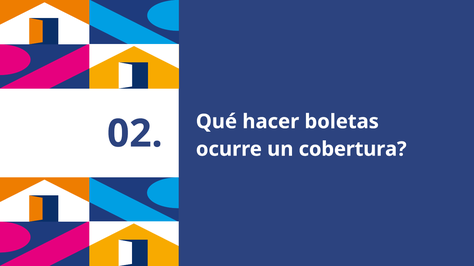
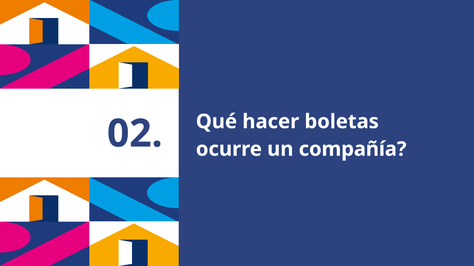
cobertura: cobertura -> compañía
